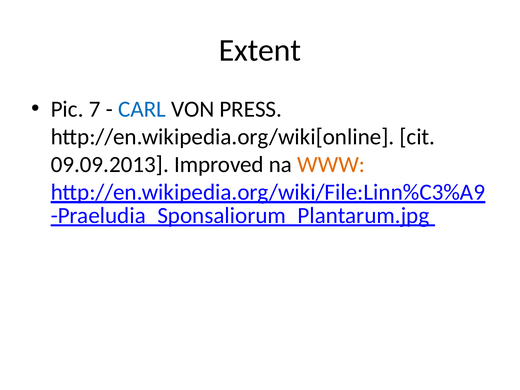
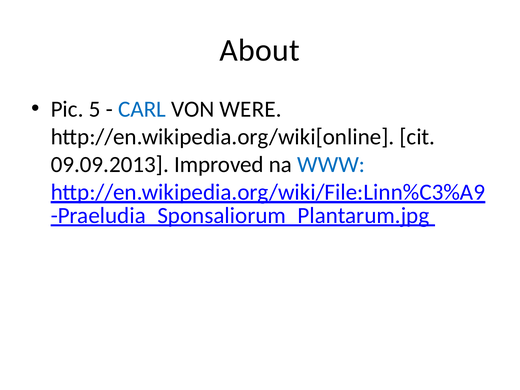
Extent: Extent -> About
7: 7 -> 5
PRESS: PRESS -> WERE
WWW colour: orange -> blue
